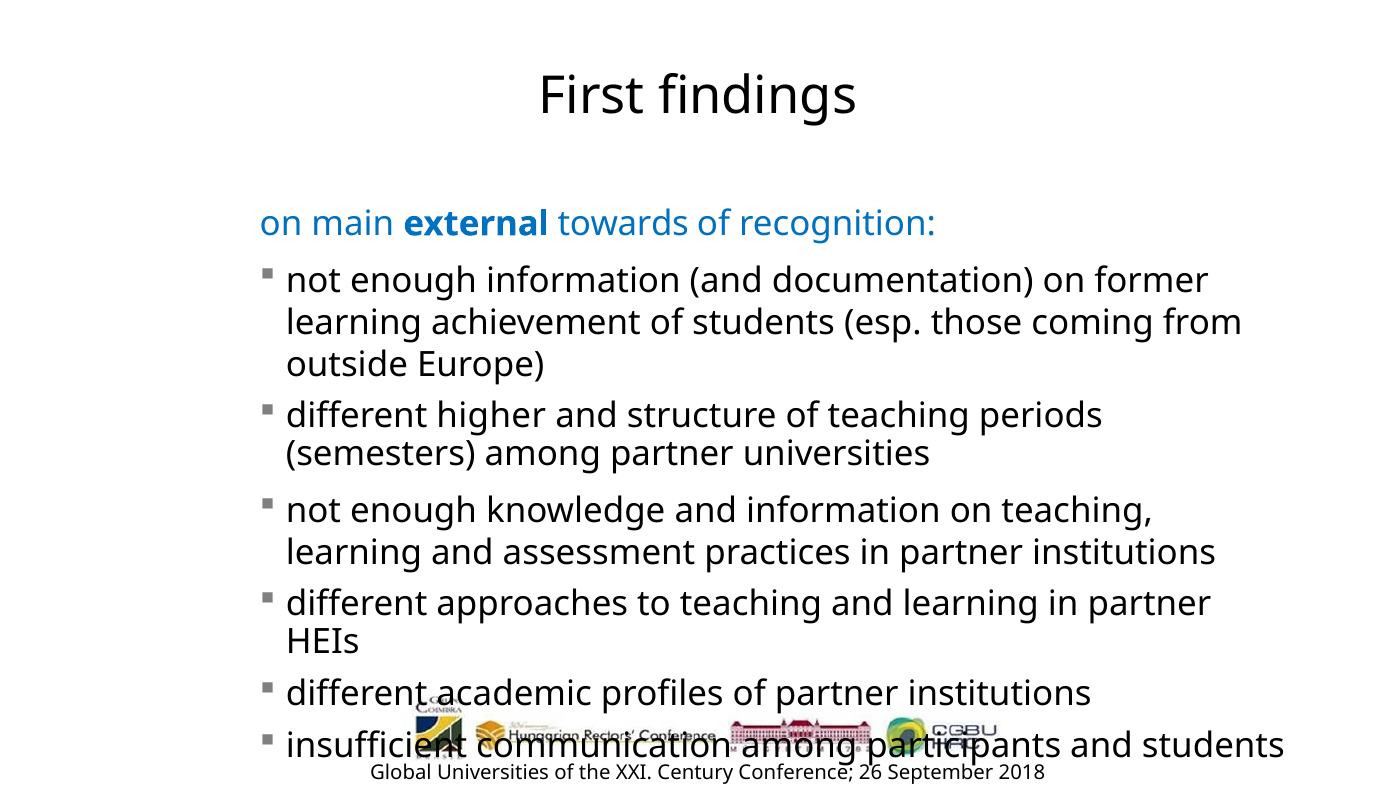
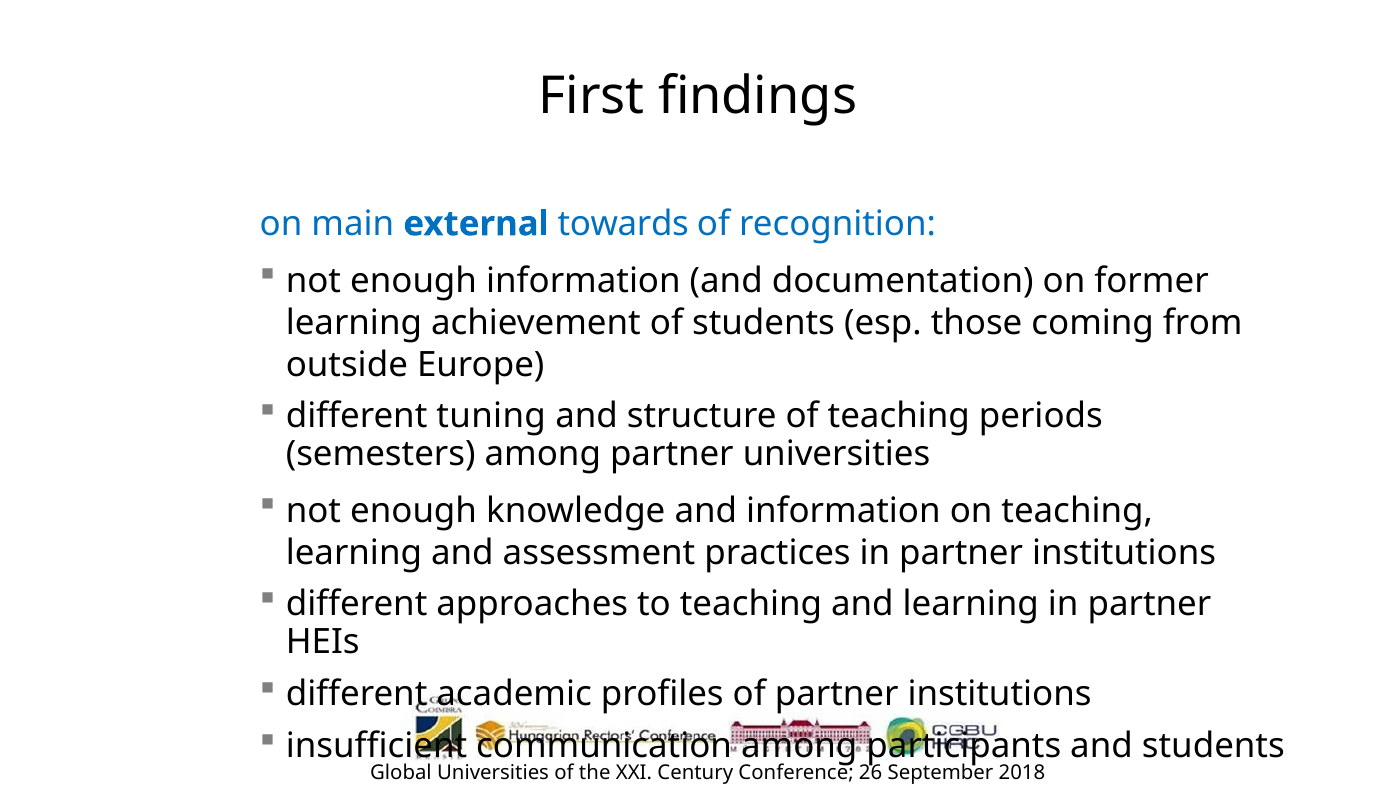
higher: higher -> tuning
